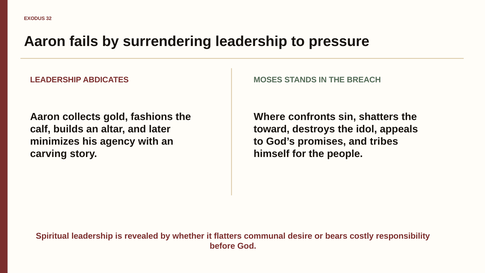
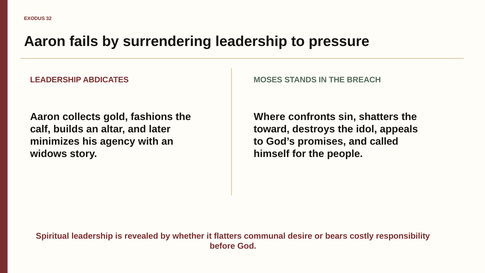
tribes: tribes -> called
carving: carving -> widows
